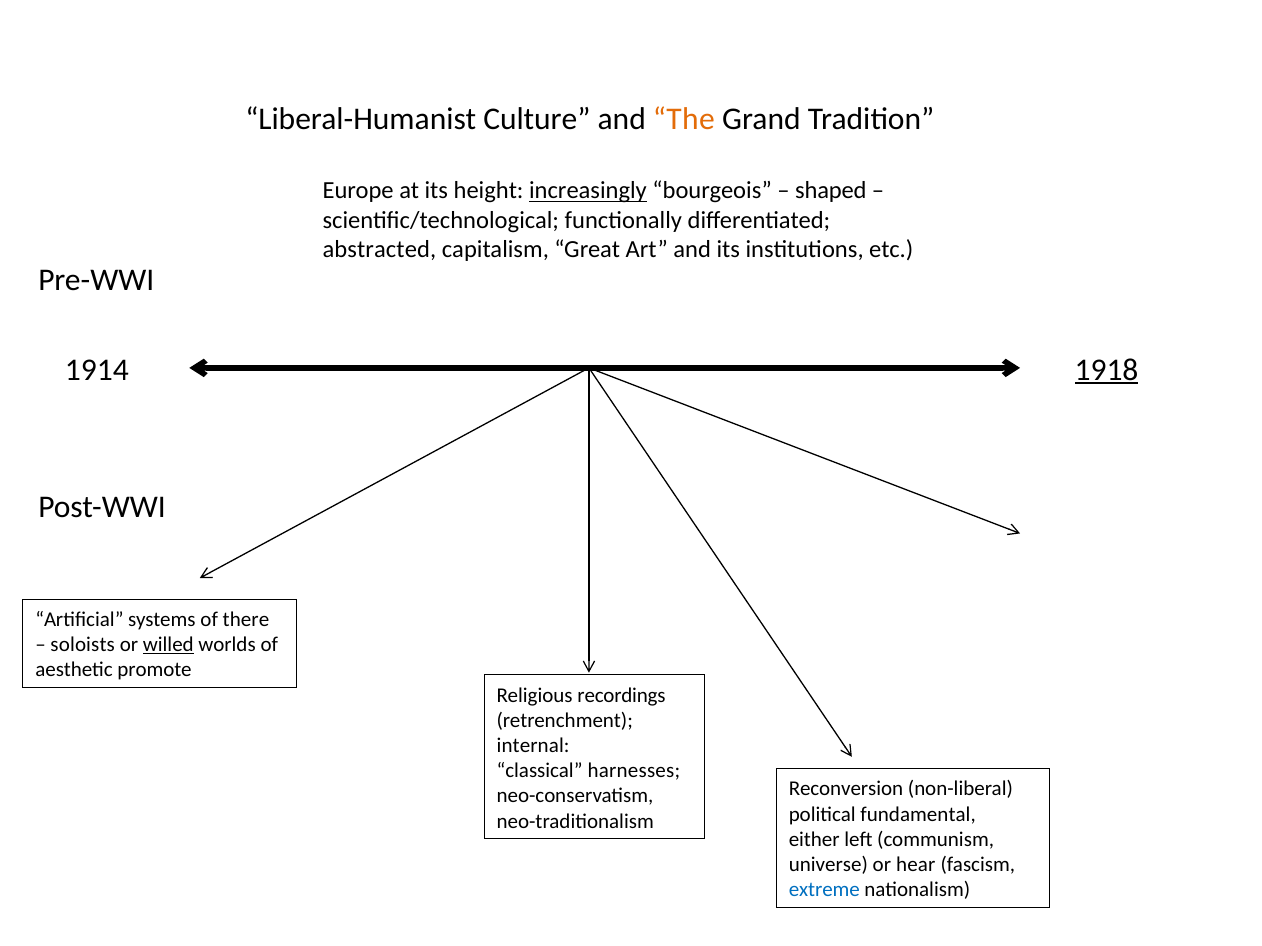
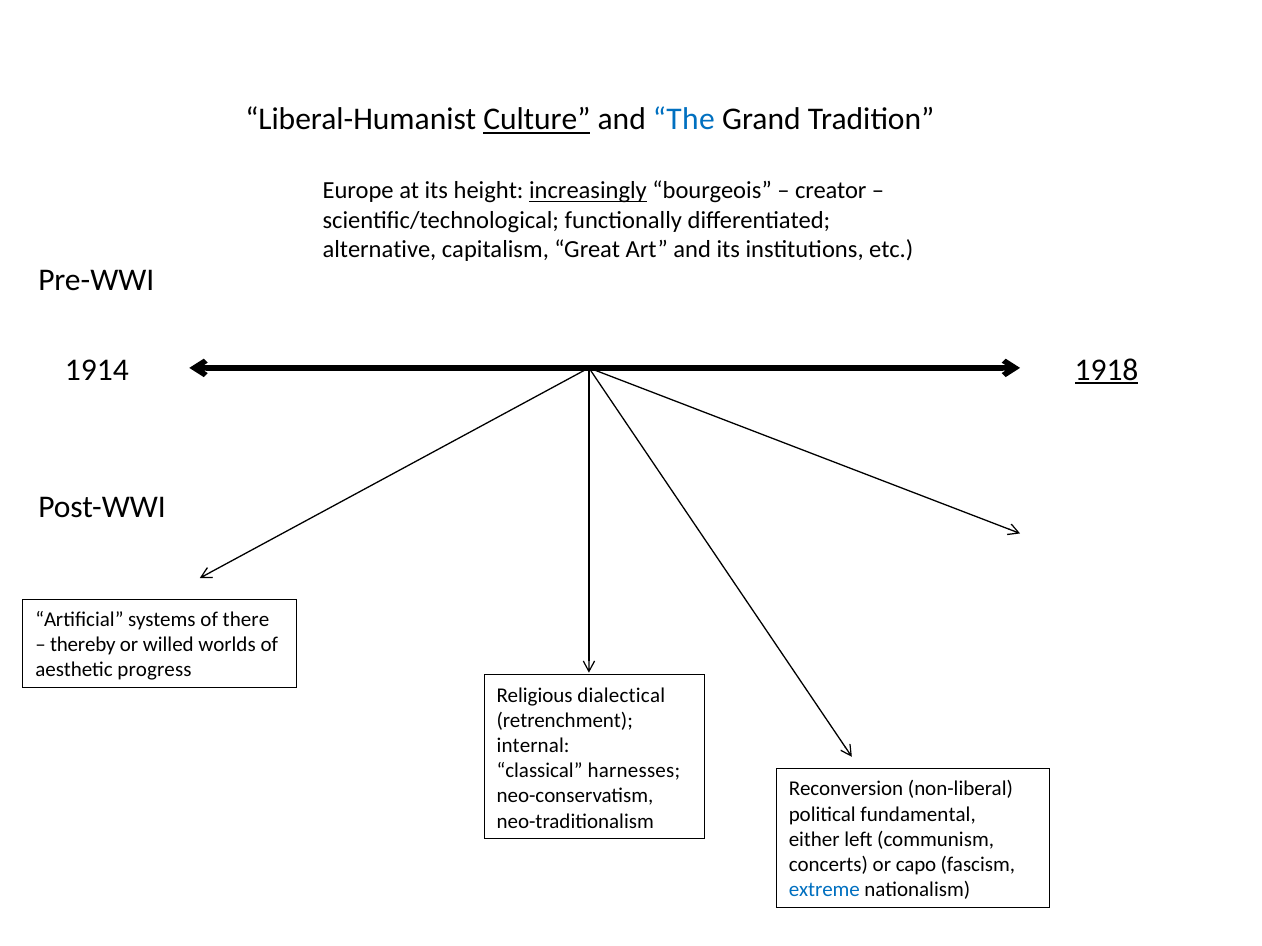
Culture underline: none -> present
The colour: orange -> blue
shaped: shaped -> creator
abstracted: abstracted -> alternative
soloists: soloists -> thereby
willed underline: present -> none
promote: promote -> progress
recordings: recordings -> dialectical
universe: universe -> concerts
hear: hear -> capo
